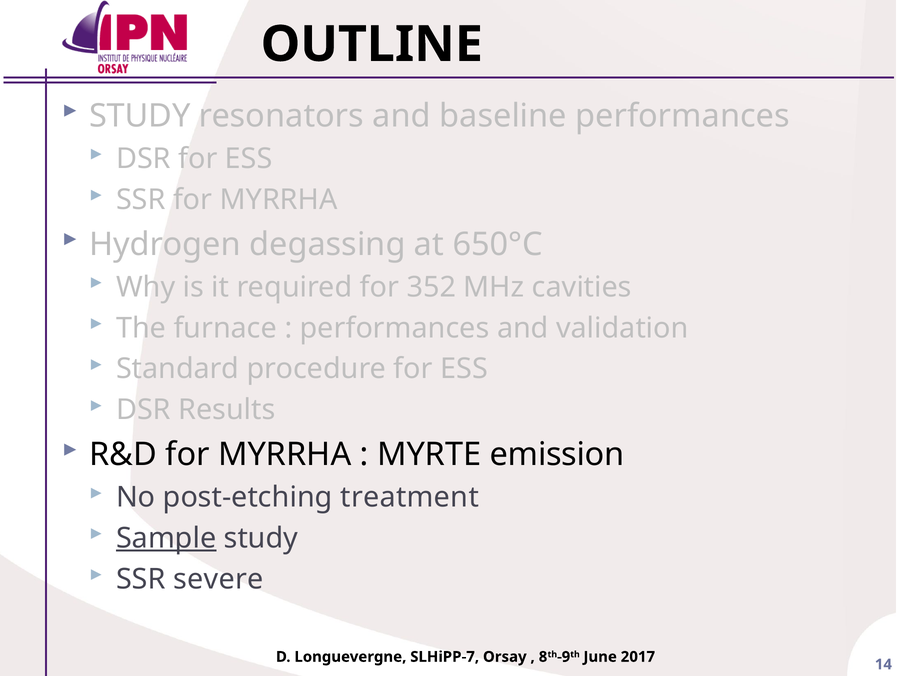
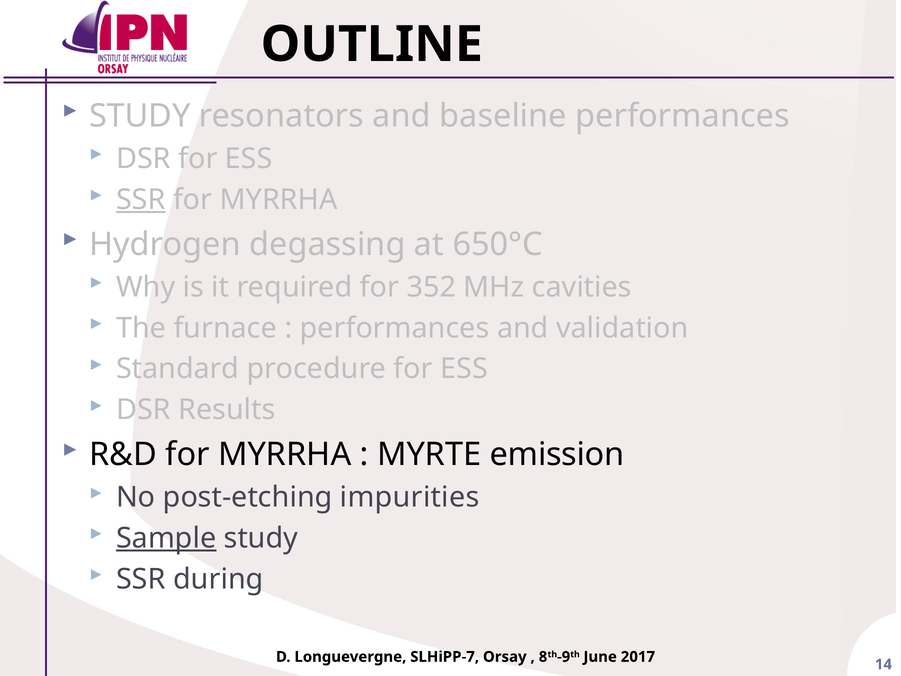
SSR at (141, 200) underline: none -> present
treatment: treatment -> impurities
severe: severe -> during
